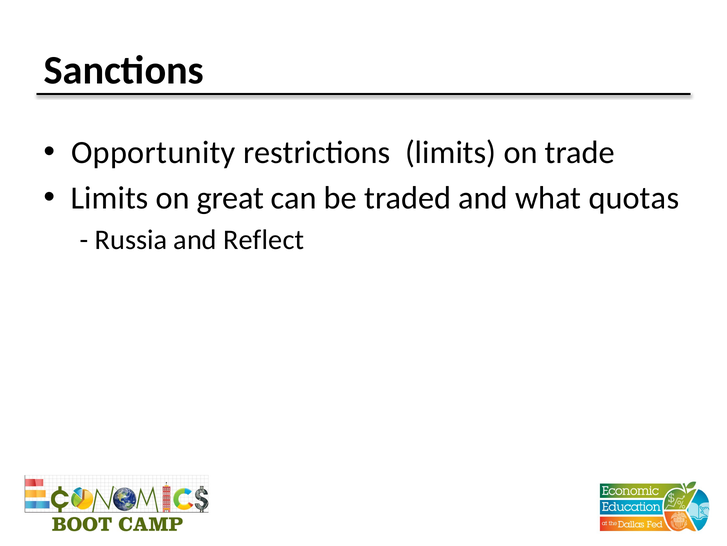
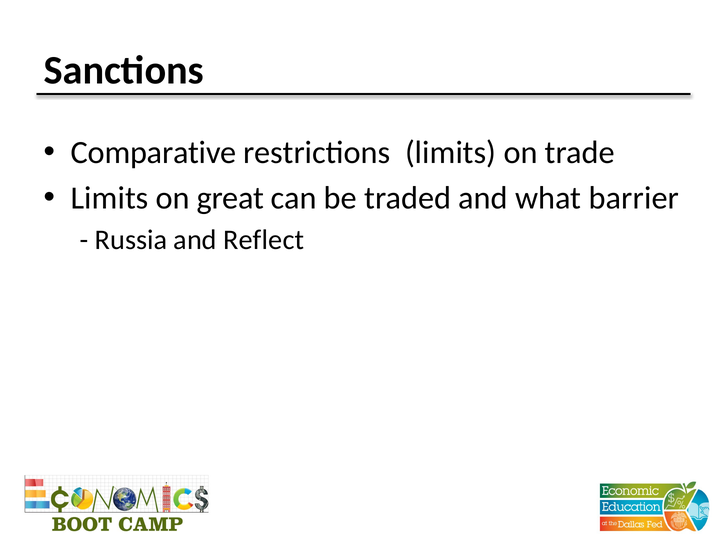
Opportunity: Opportunity -> Comparative
quotas: quotas -> barrier
